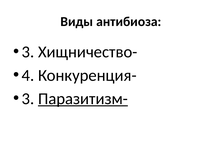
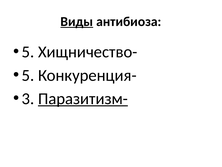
Виды underline: none -> present
3 at (28, 52): 3 -> 5
4 at (28, 75): 4 -> 5
